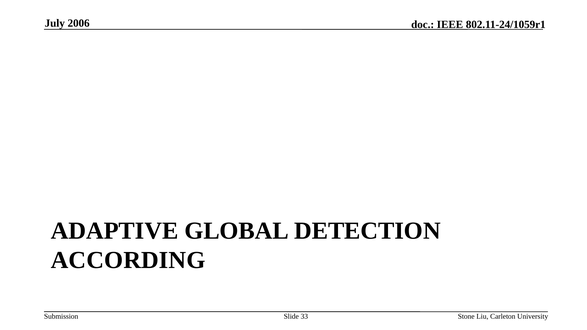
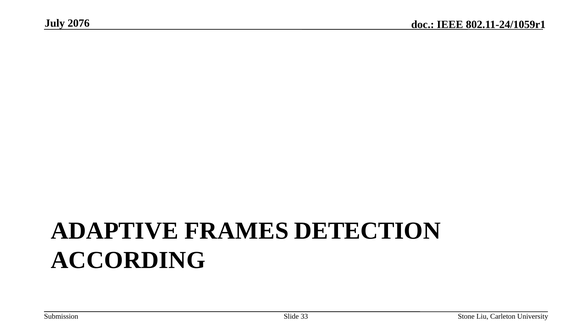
2006: 2006 -> 2076
GLOBAL: GLOBAL -> FRAMES
